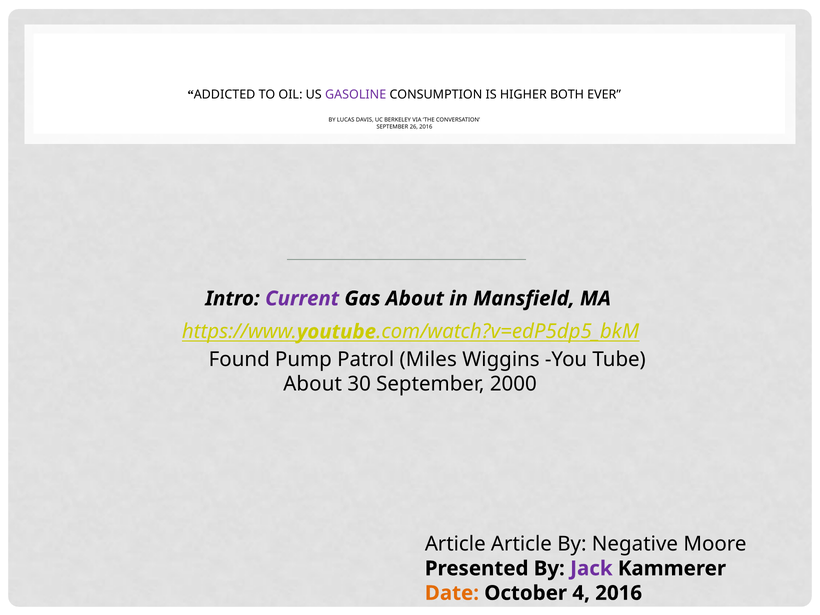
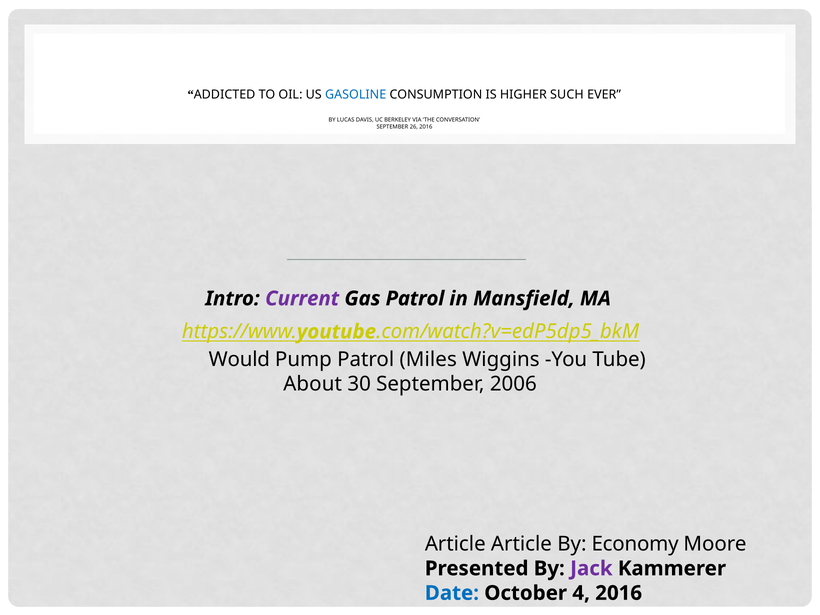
GASOLINE colour: purple -> blue
BOTH: BOTH -> SUCH
Gas About: About -> Patrol
Found: Found -> Would
2000: 2000 -> 2006
Negative: Negative -> Economy
Date colour: orange -> blue
